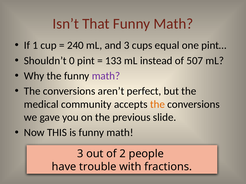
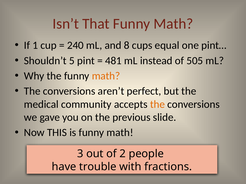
and 3: 3 -> 8
0: 0 -> 5
133: 133 -> 481
507: 507 -> 505
math at (106, 76) colour: purple -> orange
